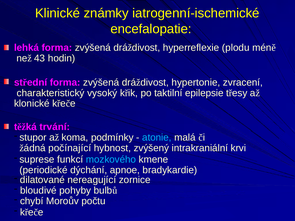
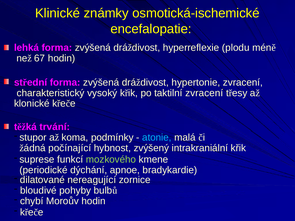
iatrogenní-ischemické: iatrogenní-ischemické -> osmotická-ischemické
43: 43 -> 67
taktilní epilepsie: epilepsie -> zvracení
intrakraniální krvi: krvi -> křik
mozkového colour: light blue -> light green
Moroův počtu: počtu -> hodin
